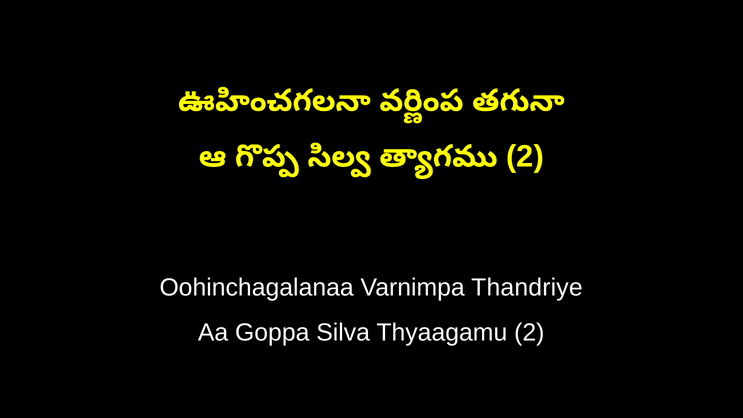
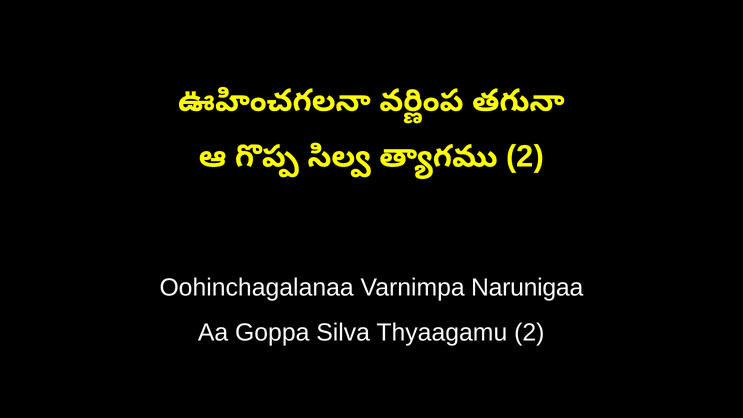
Thandriye: Thandriye -> Narunigaa
